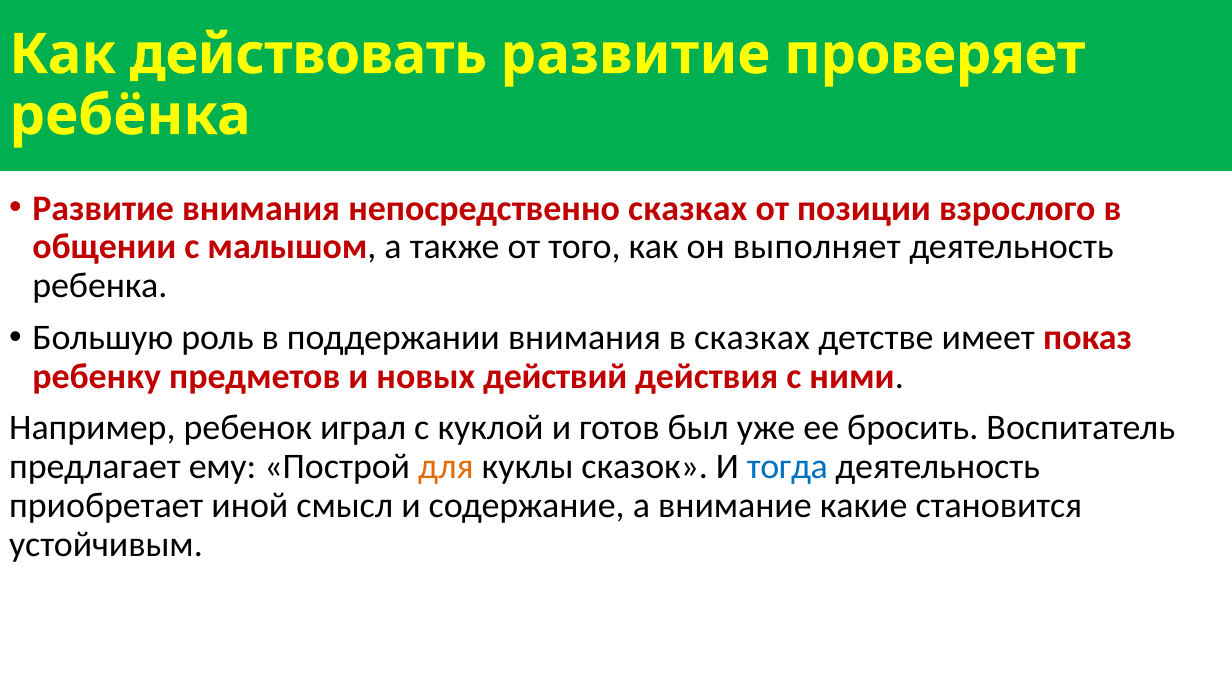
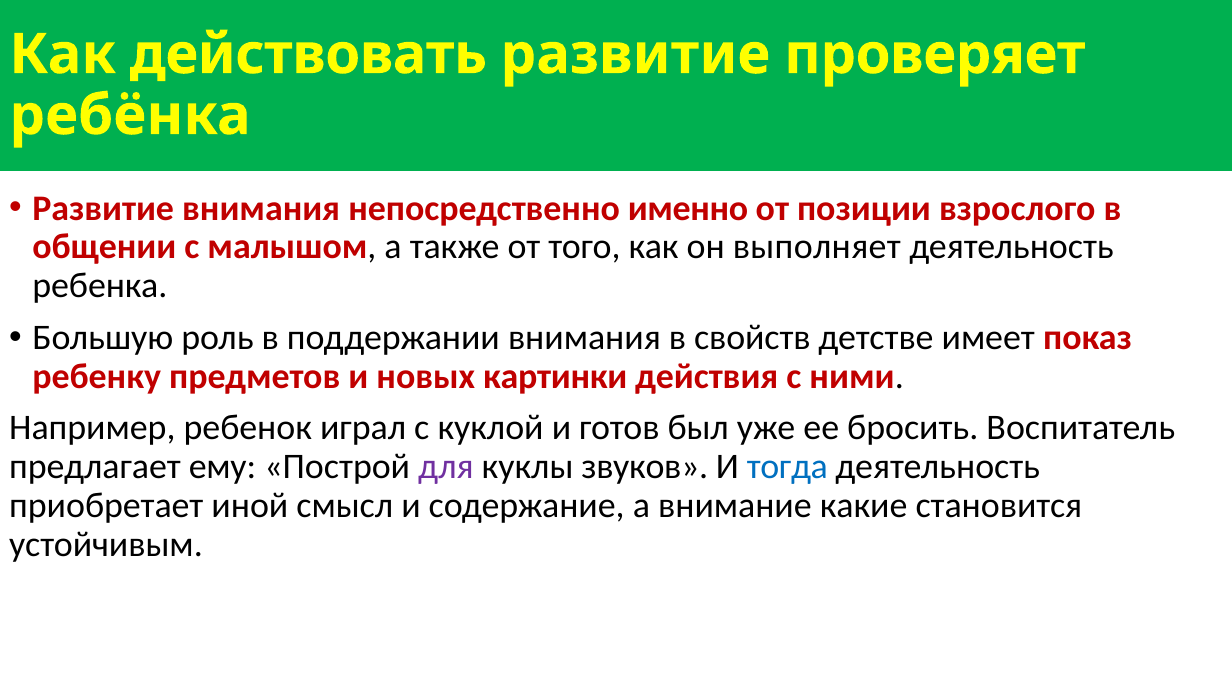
непосредственно сказках: сказках -> именно
в сказках: сказках -> свойств
действий: действий -> картинки
для colour: orange -> purple
сказок: сказок -> звуков
